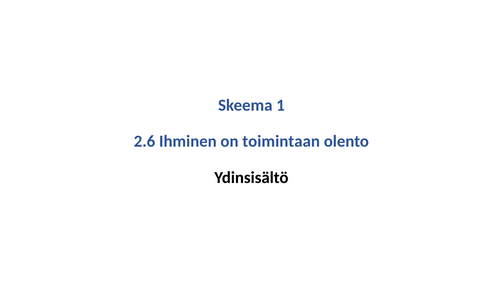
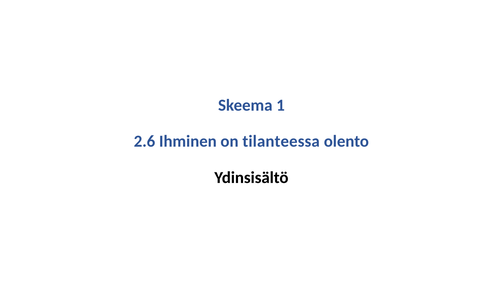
toimintaan: toimintaan -> tilanteessa
